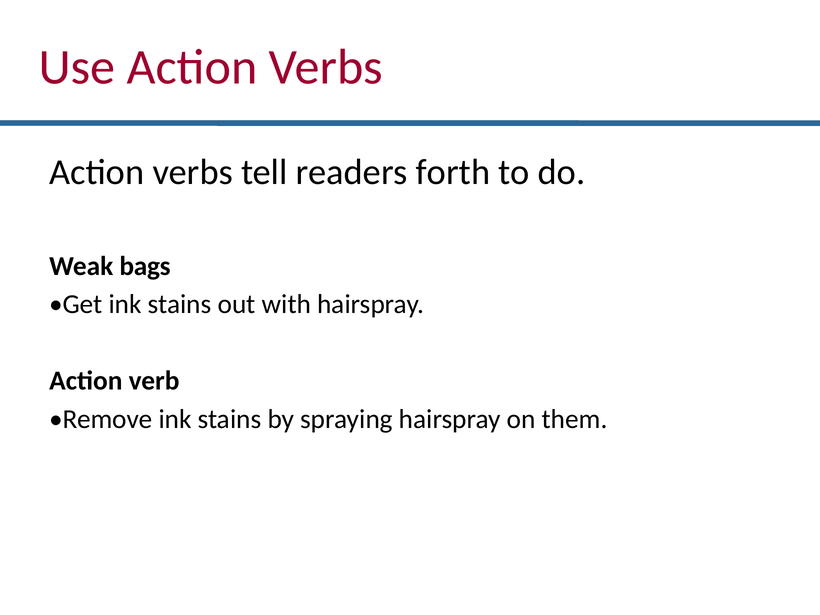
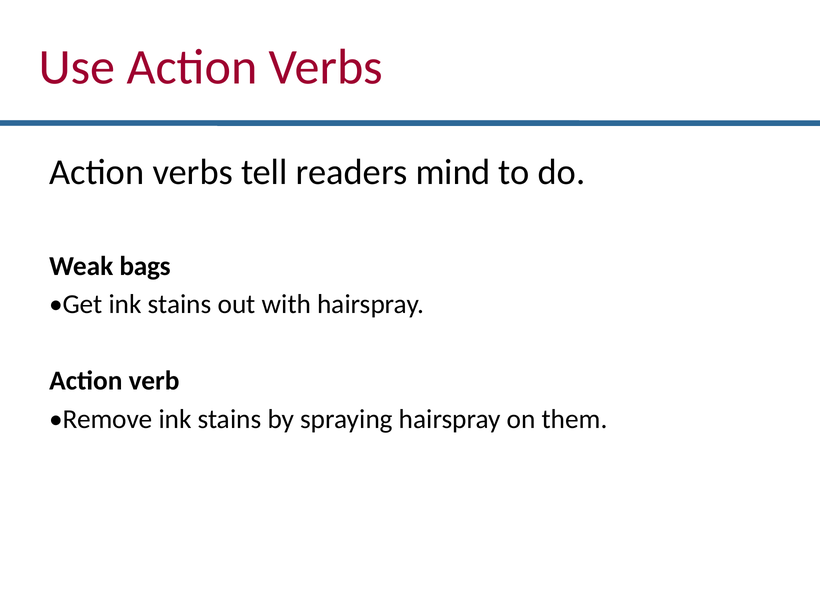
forth: forth -> mind
